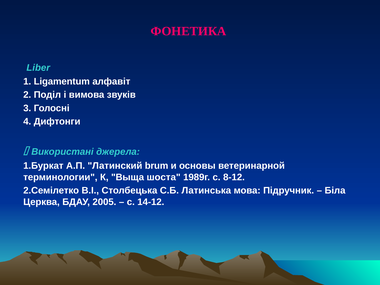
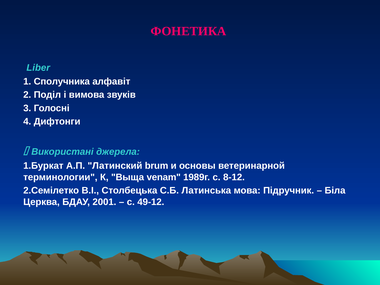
Ligamentum: Ligamentum -> Сполучника
шоста: шоста -> venam
2005: 2005 -> 2001
14-12: 14-12 -> 49-12
